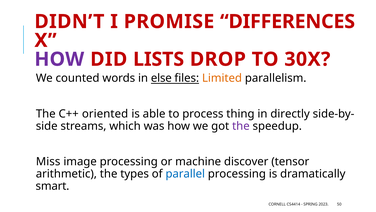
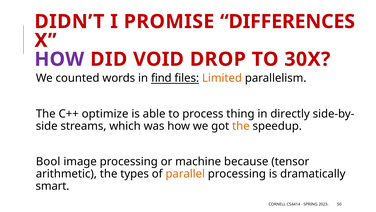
LISTS: LISTS -> VOID
else: else -> find
oriented: oriented -> optimize
the at (241, 126) colour: purple -> orange
Miss: Miss -> Bool
discover: discover -> because
parallel colour: blue -> orange
